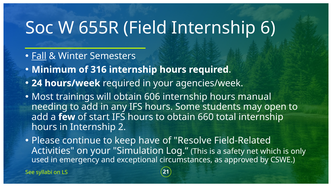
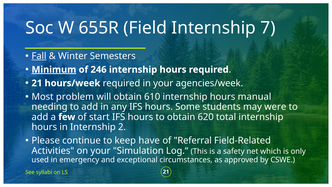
6: 6 -> 7
Minimum underline: none -> present
316: 316 -> 246
24 at (37, 83): 24 -> 21
trainings: trainings -> problem
606: 606 -> 610
open: open -> were
660: 660 -> 620
Resolve: Resolve -> Referral
